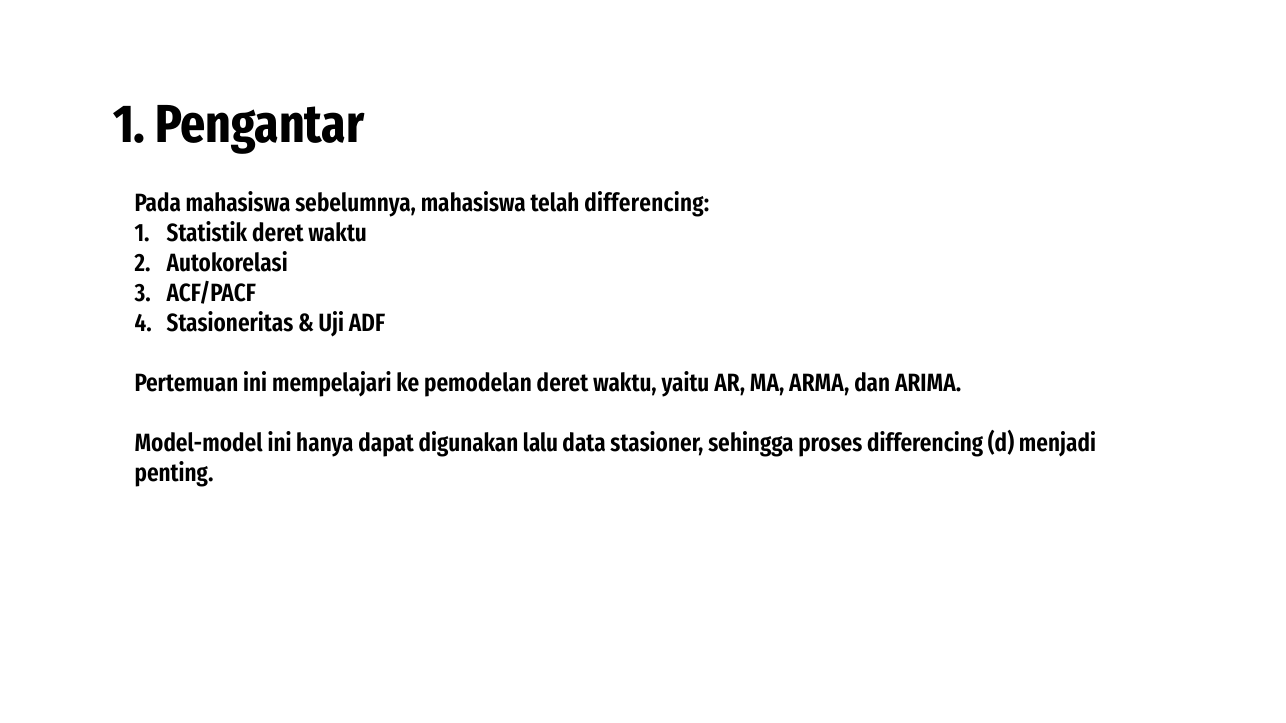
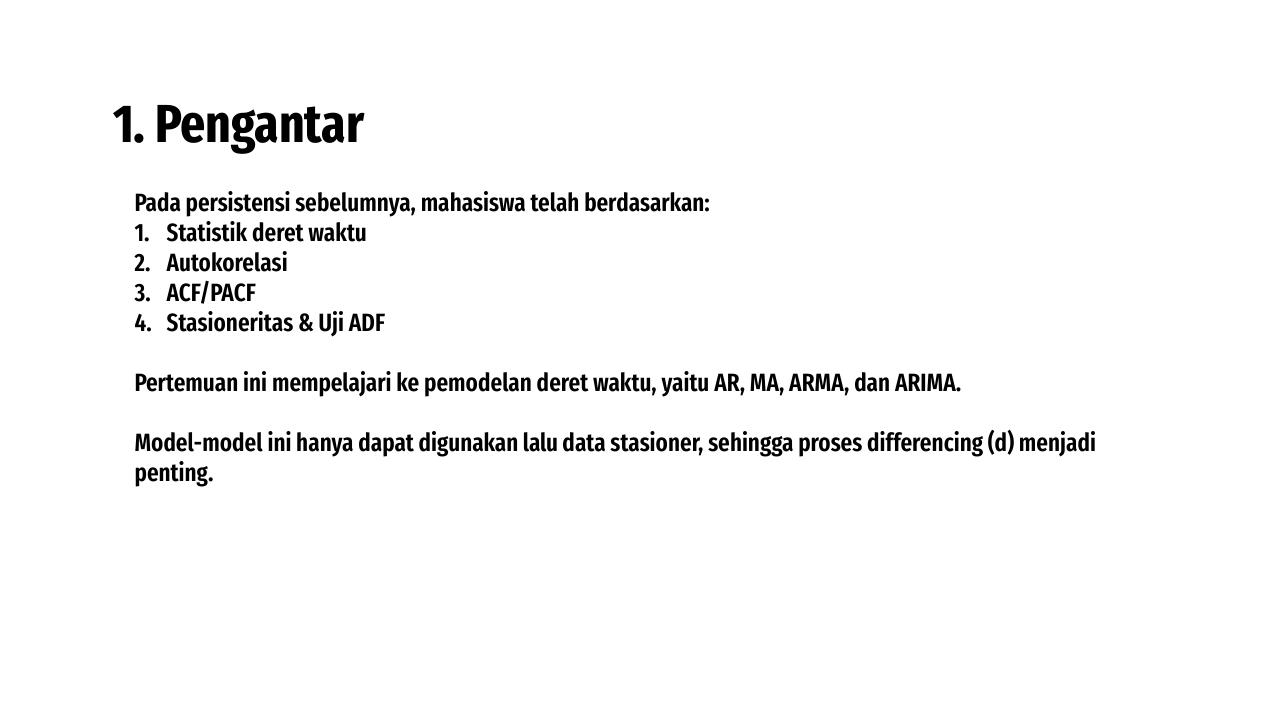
Pada mahasiswa: mahasiswa -> persistensi
telah differencing: differencing -> berdasarkan
